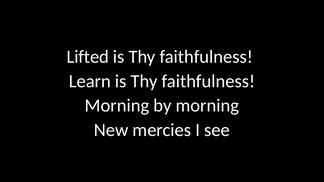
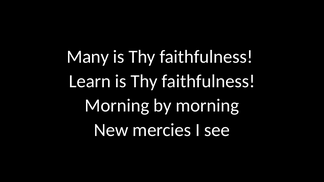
Lifted: Lifted -> Many
